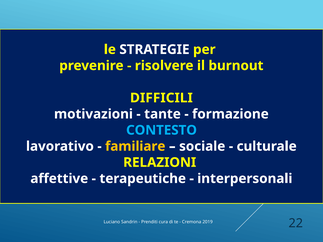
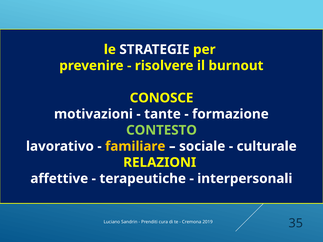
DIFFICILI: DIFFICILI -> CONOSCE
CONTESTO colour: light blue -> light green
22: 22 -> 35
